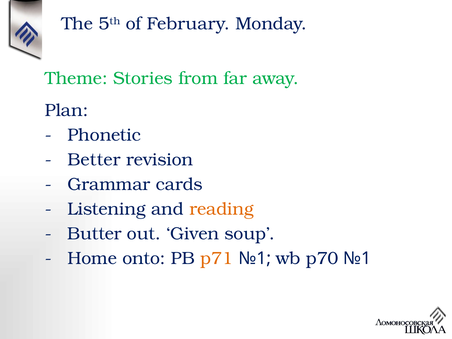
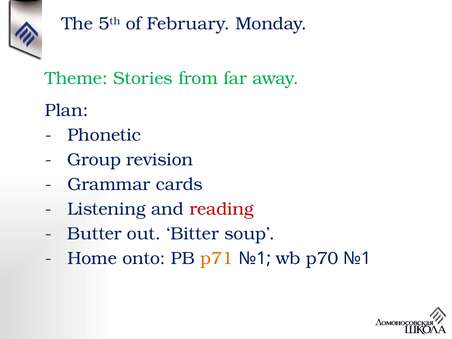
Better: Better -> Group
reading colour: orange -> red
Given: Given -> Bitter
